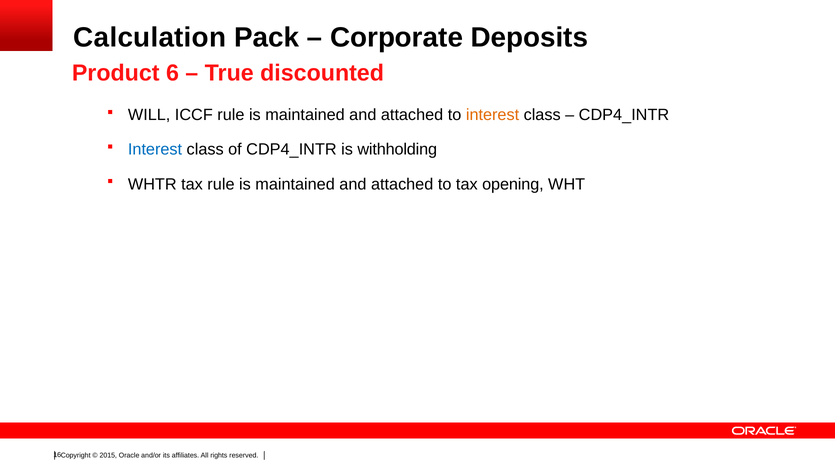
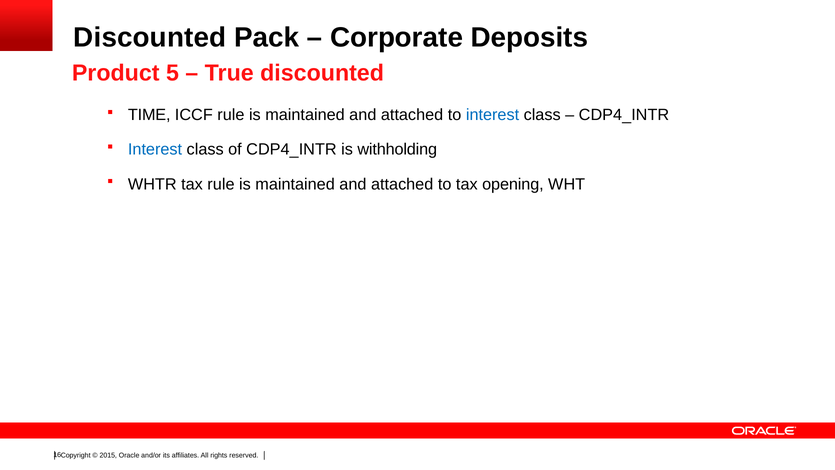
Calculation at (150, 37): Calculation -> Discounted
6: 6 -> 5
WILL: WILL -> TIME
interest at (493, 115) colour: orange -> blue
